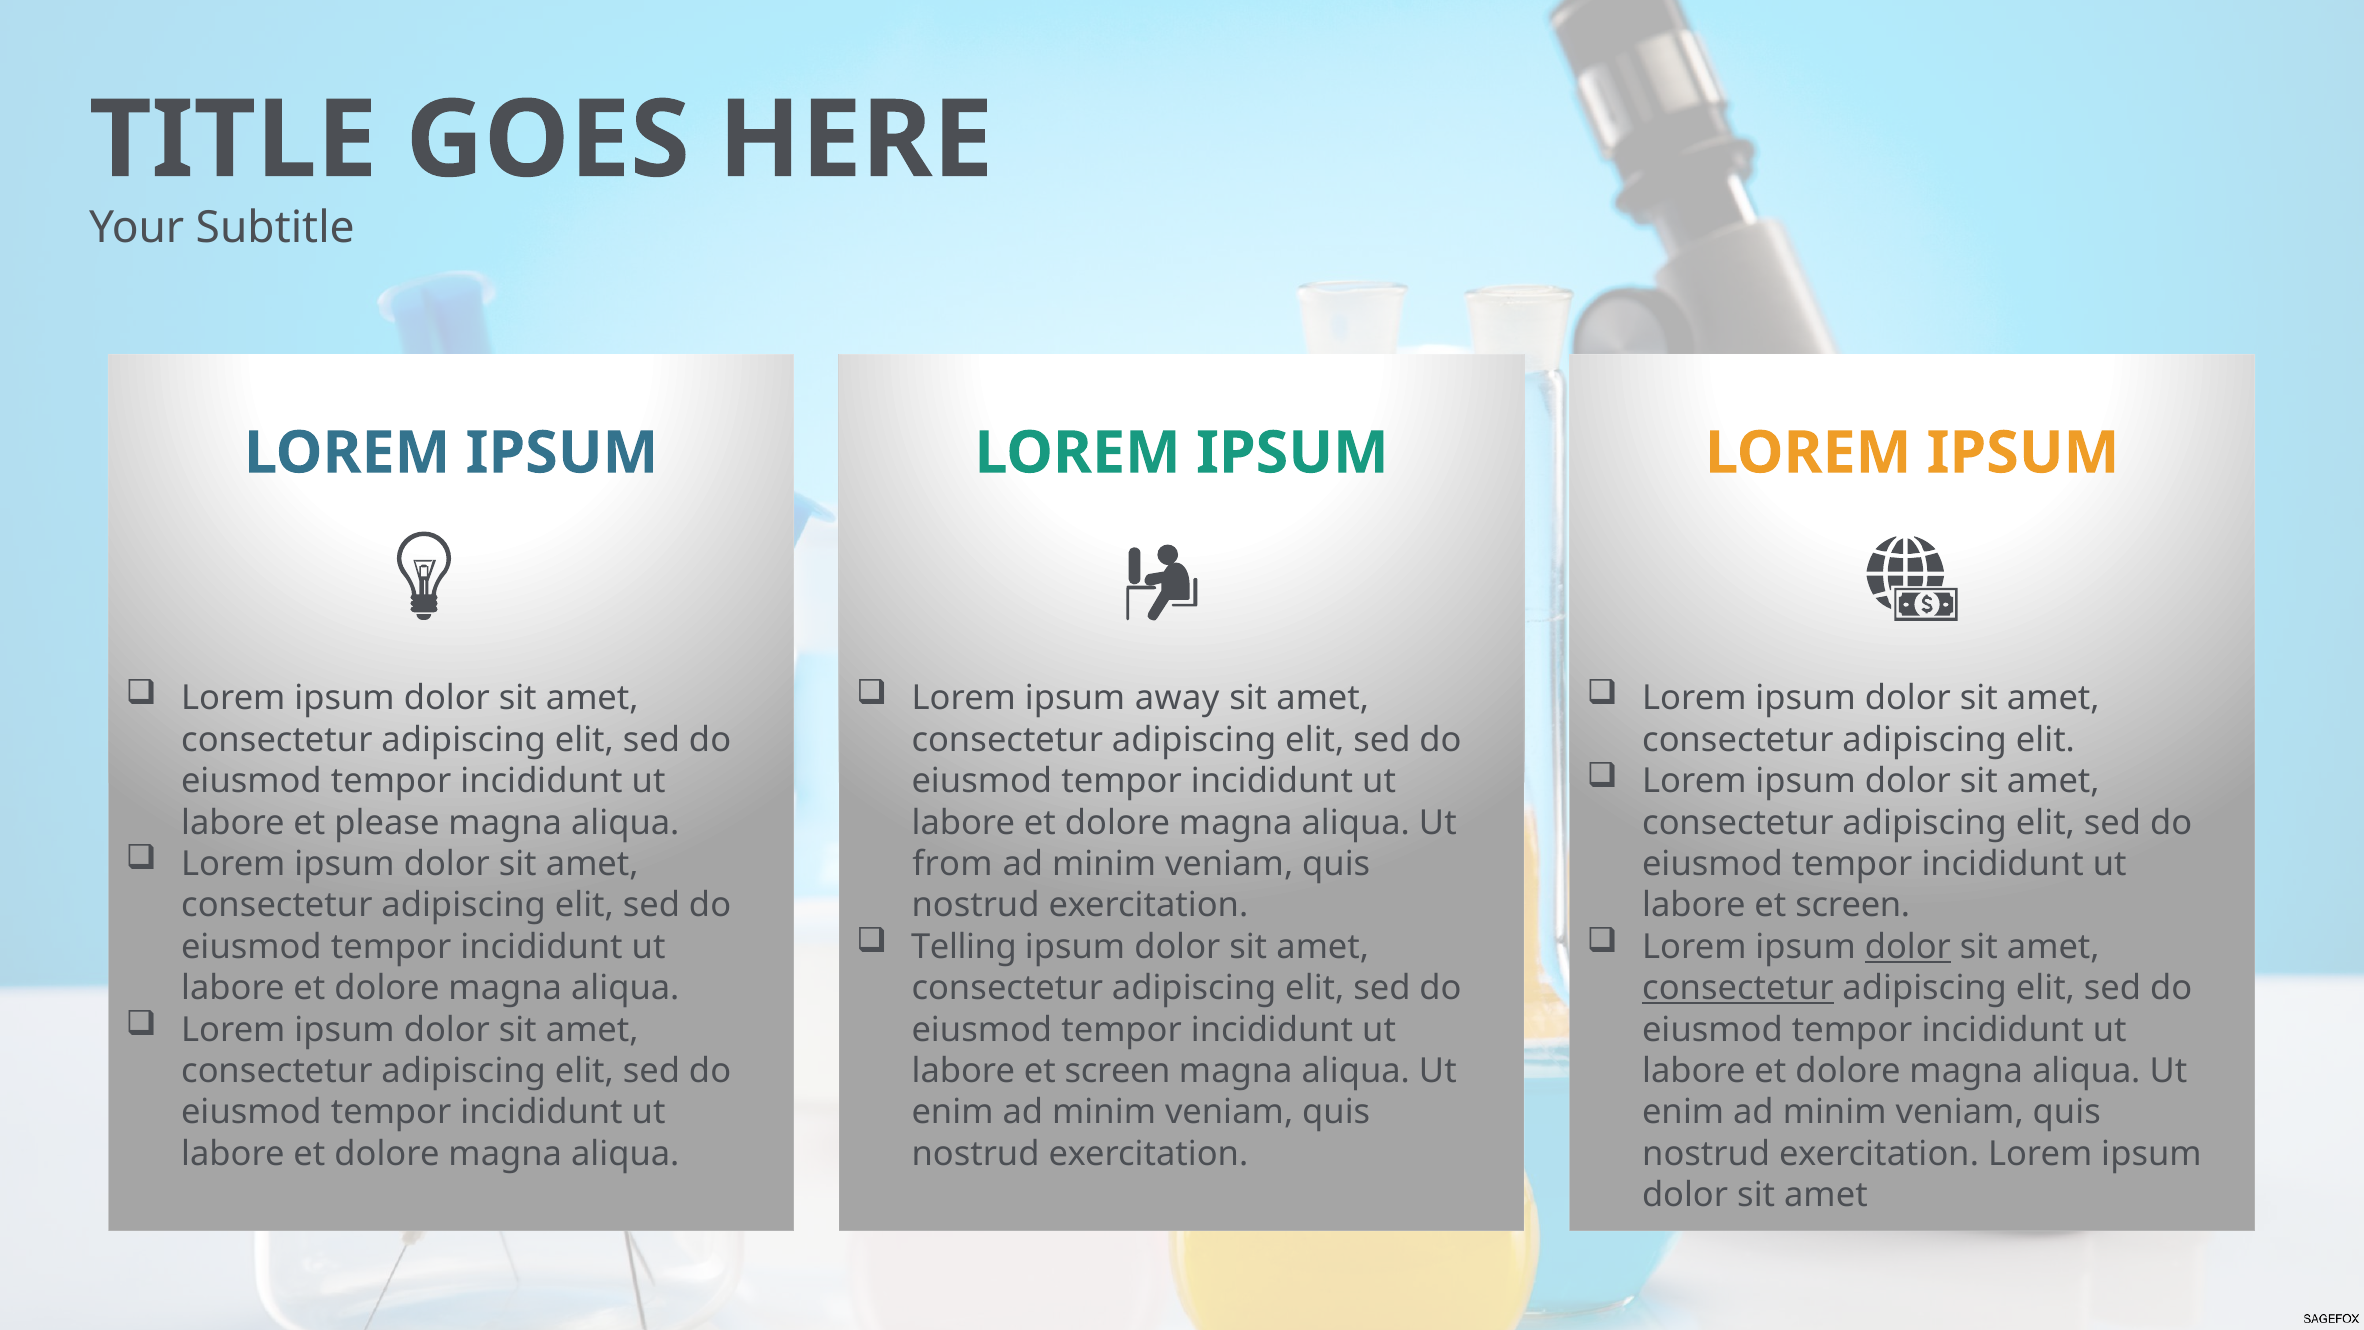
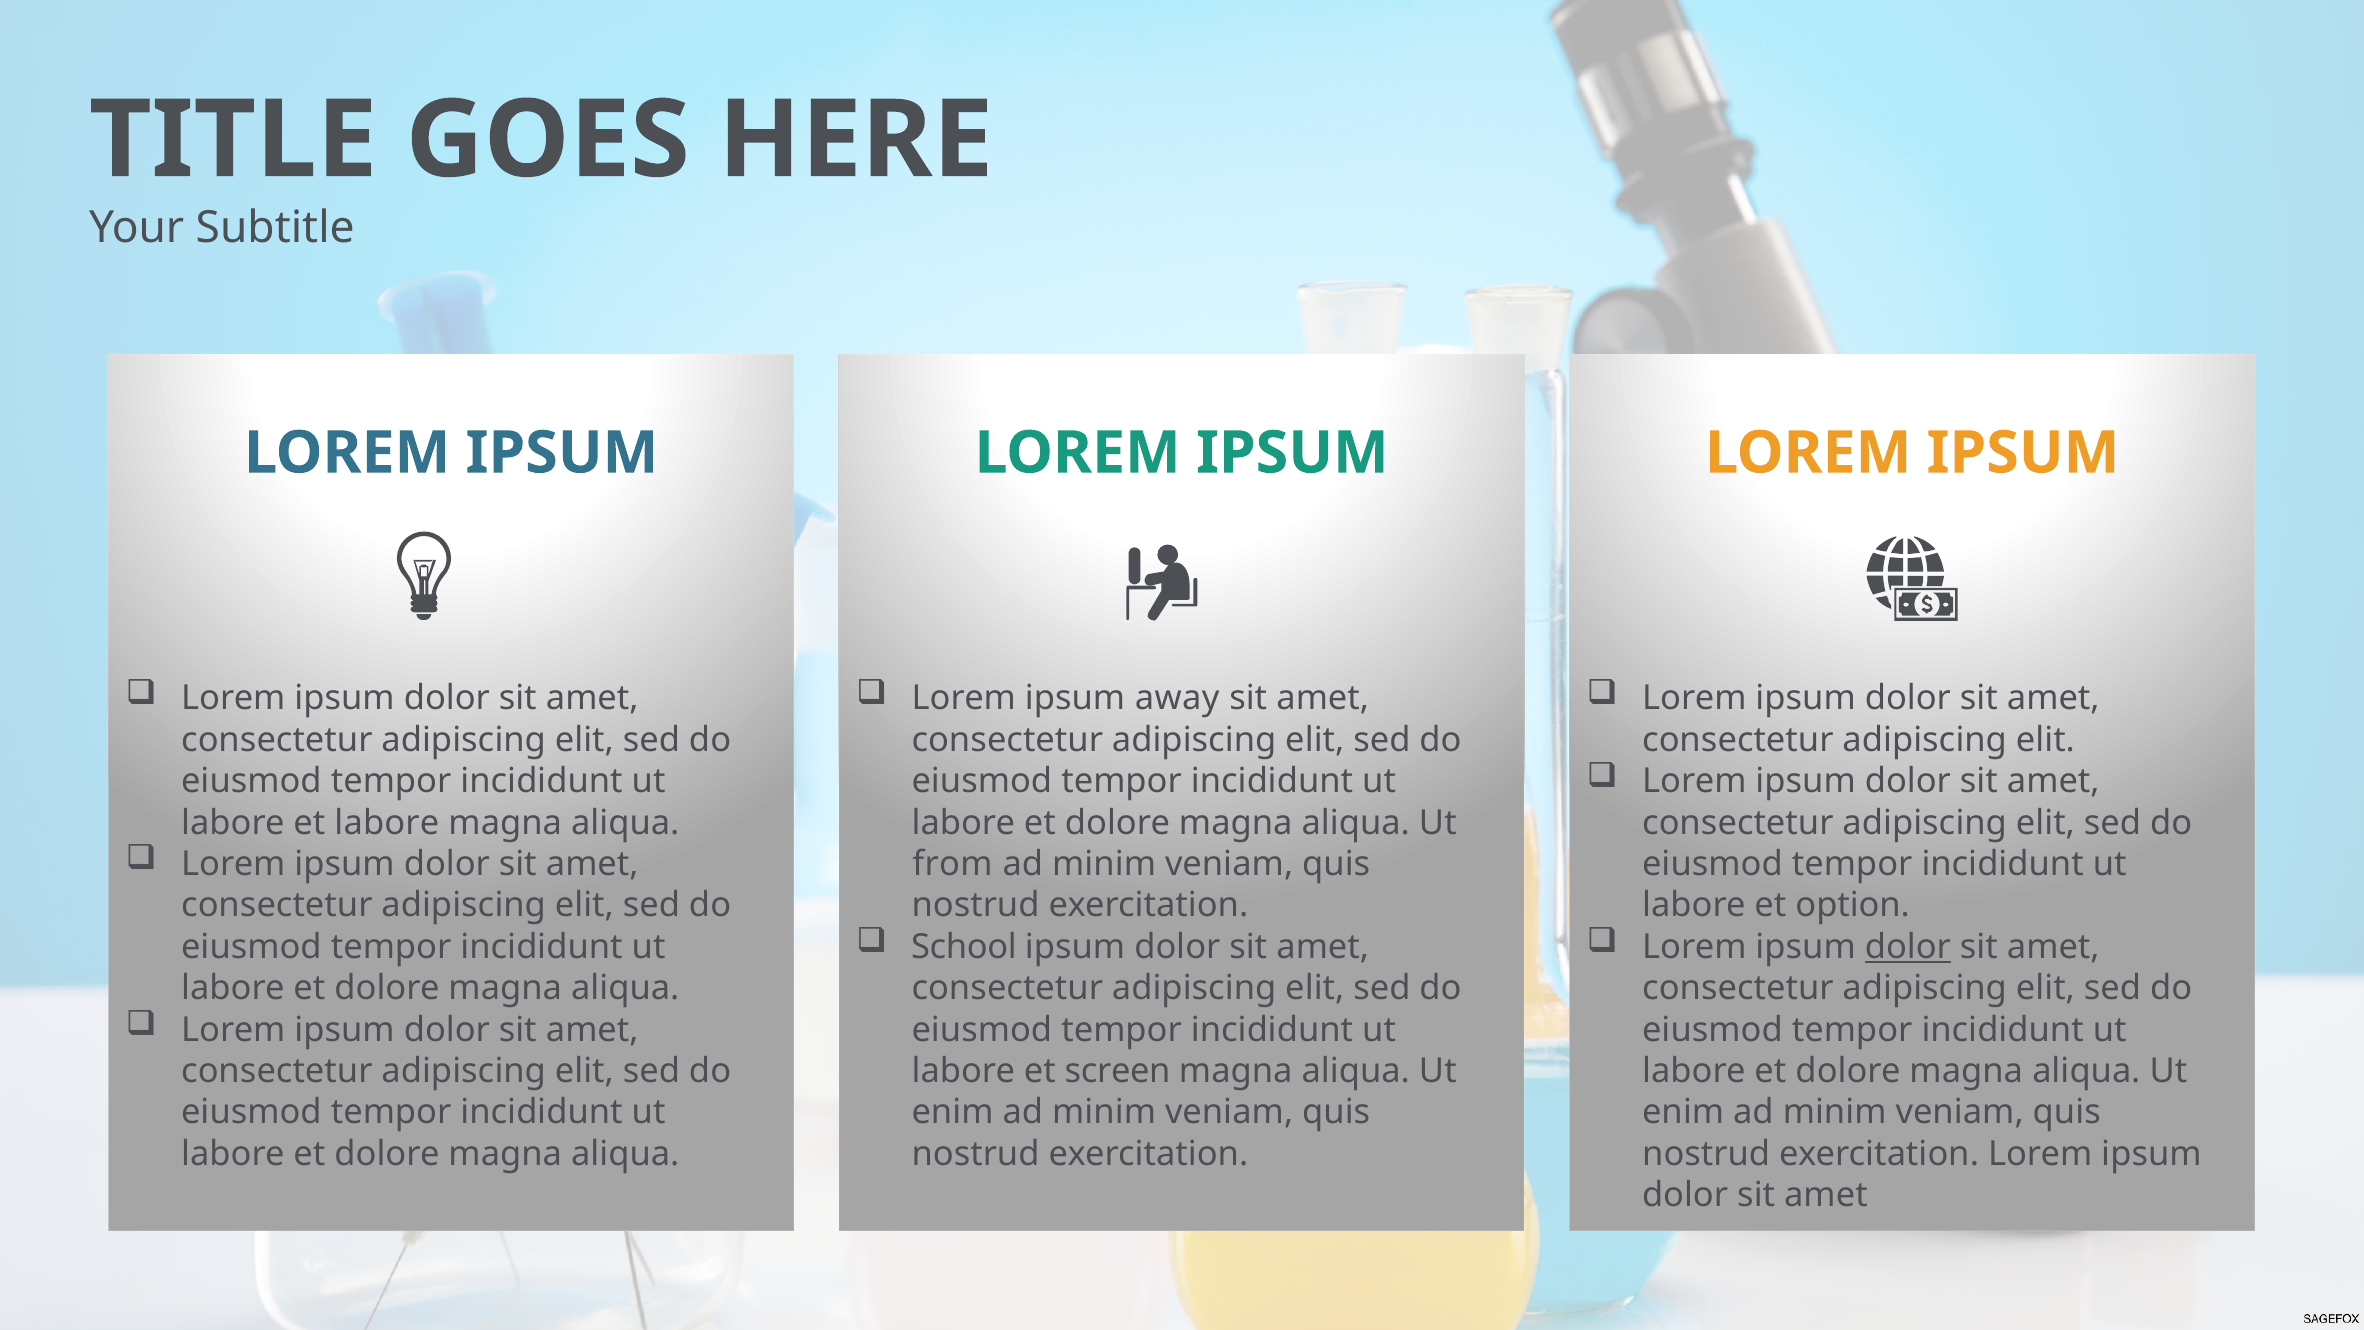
et please: please -> labore
screen at (1853, 905): screen -> option
Telling: Telling -> School
consectetur at (1738, 988) underline: present -> none
